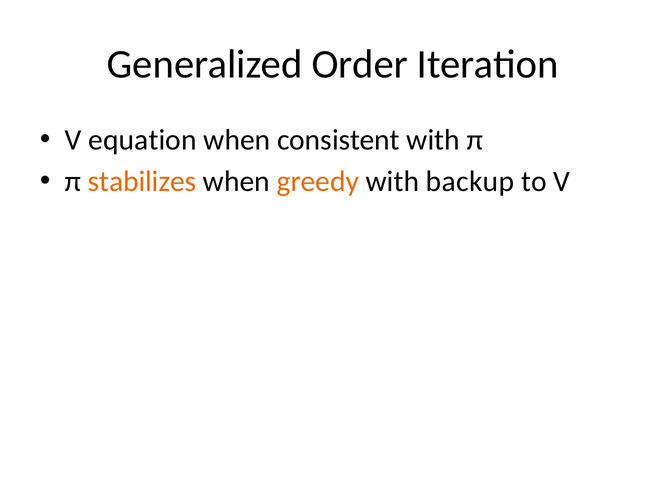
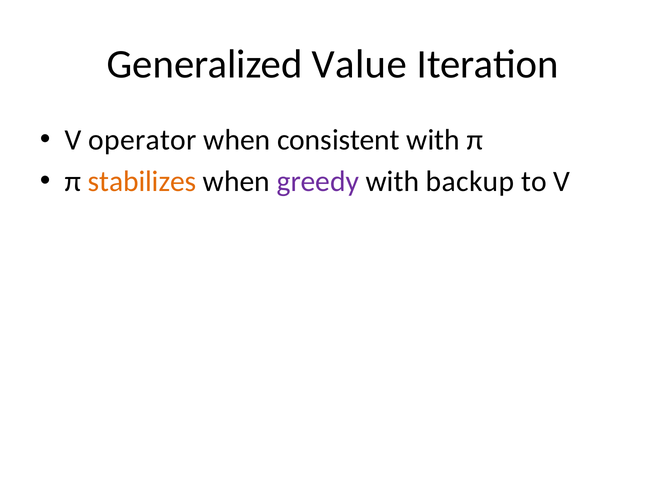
Order: Order -> Value
equation: equation -> operator
greedy colour: orange -> purple
